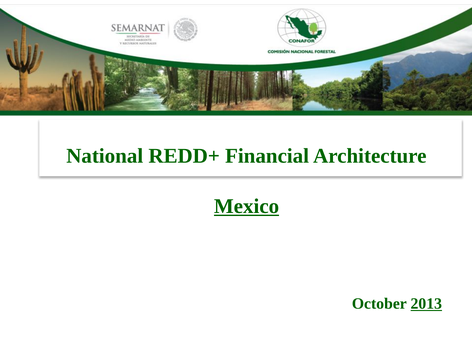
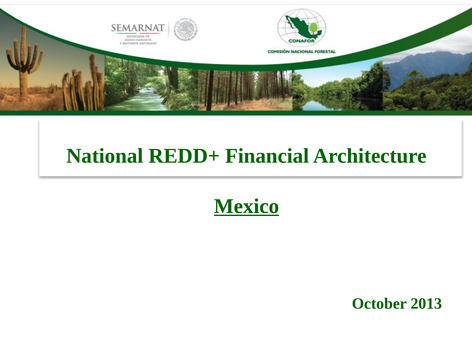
2013 at (426, 304) underline: present -> none
